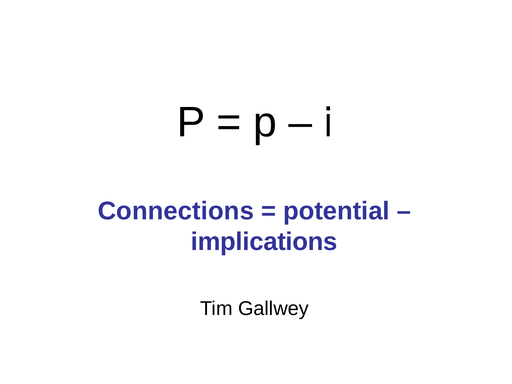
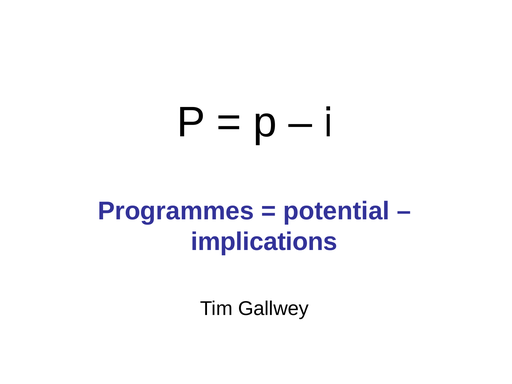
Connections: Connections -> Programmes
